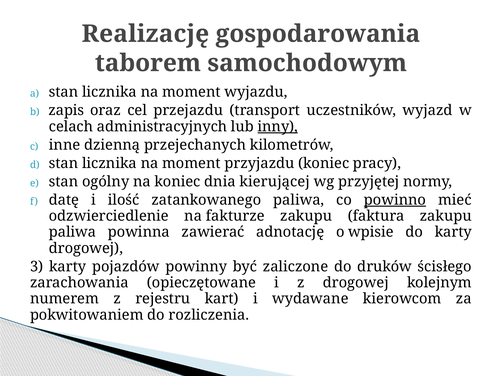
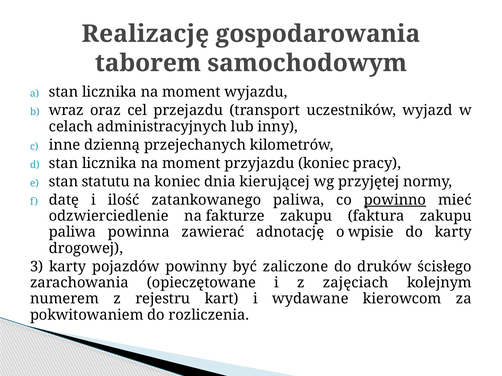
zapis: zapis -> wraz
inny underline: present -> none
ogólny: ogólny -> statutu
z drogowej: drogowej -> zajęciach
